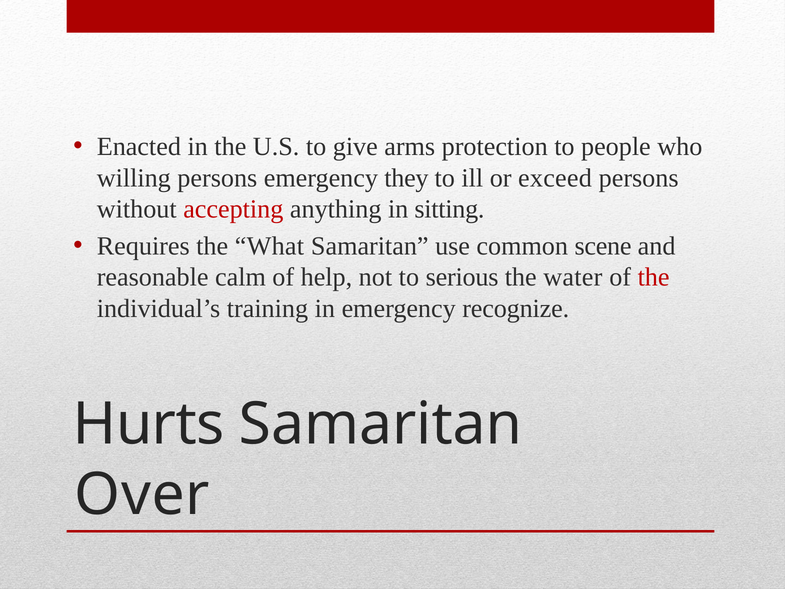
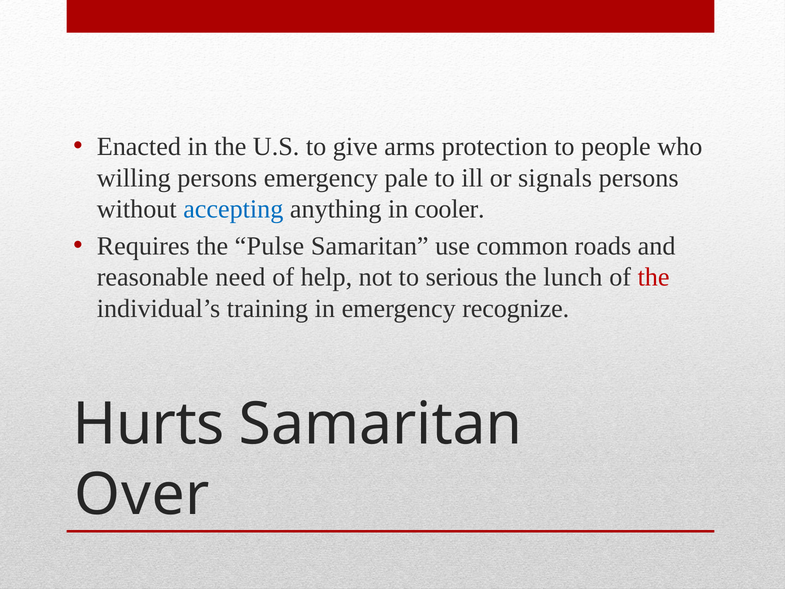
they: they -> pale
exceed: exceed -> signals
accepting colour: red -> blue
sitting: sitting -> cooler
What: What -> Pulse
scene: scene -> roads
calm: calm -> need
water: water -> lunch
